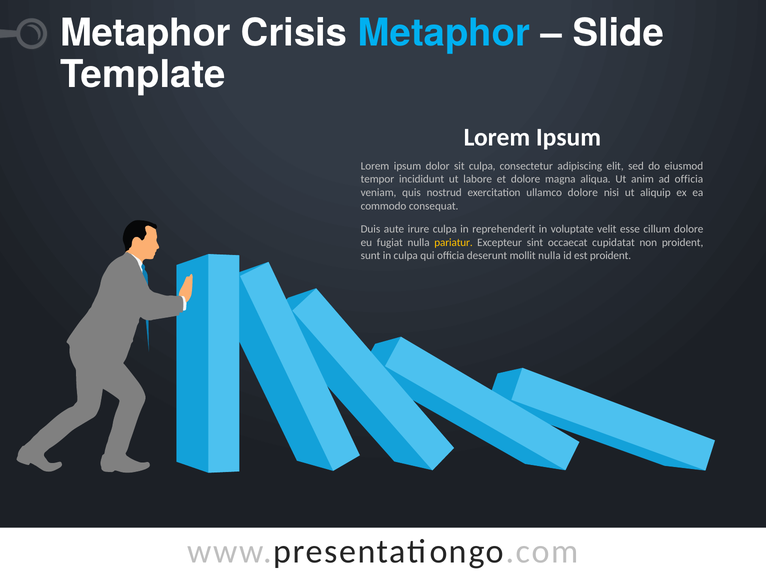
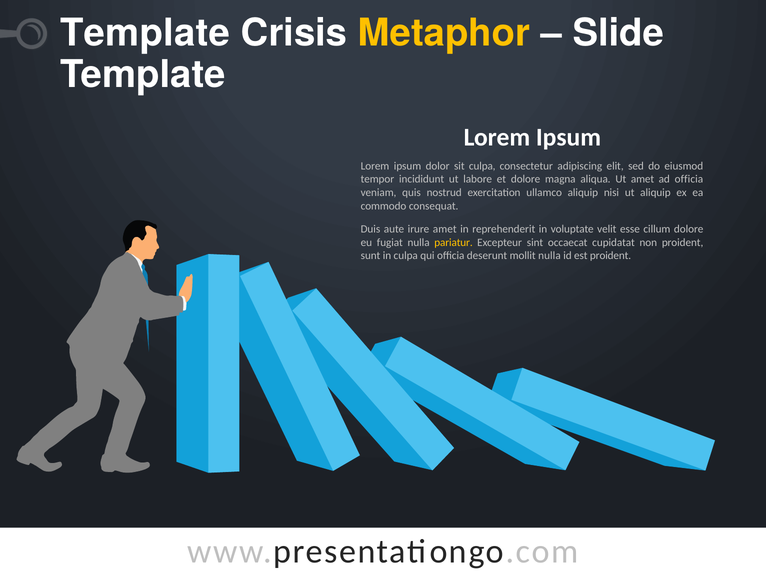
Metaphor at (145, 33): Metaphor -> Template
Metaphor at (444, 33) colour: light blue -> yellow
Ut anim: anim -> amet
ullamco dolore: dolore -> aliquip
irure culpa: culpa -> amet
